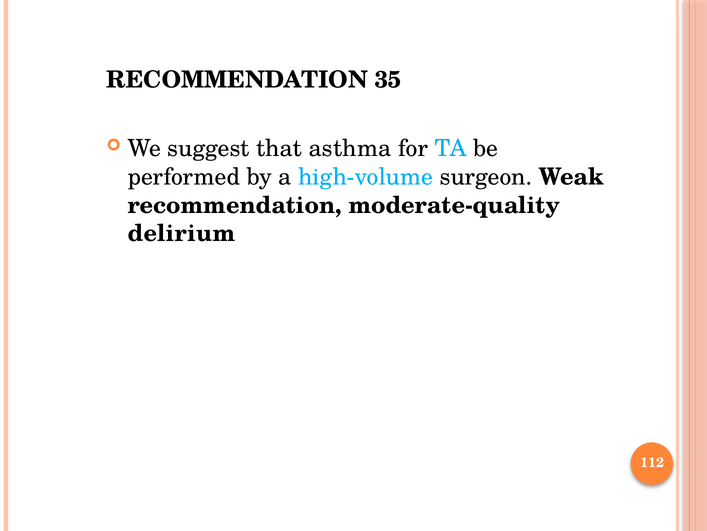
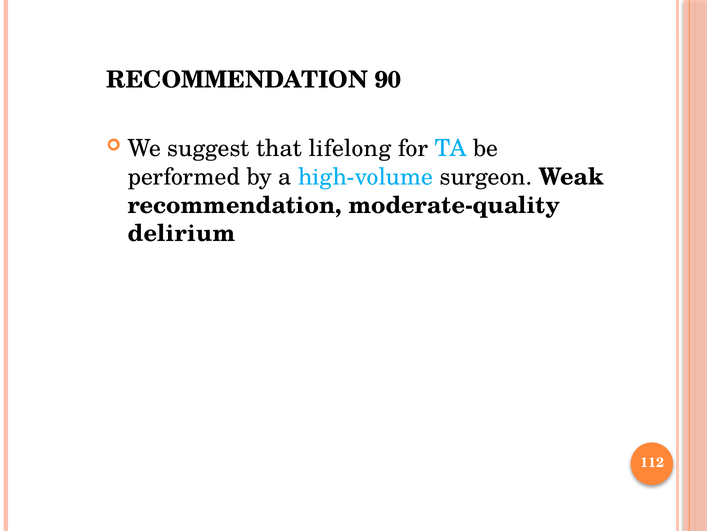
35: 35 -> 90
asthma: asthma -> lifelong
